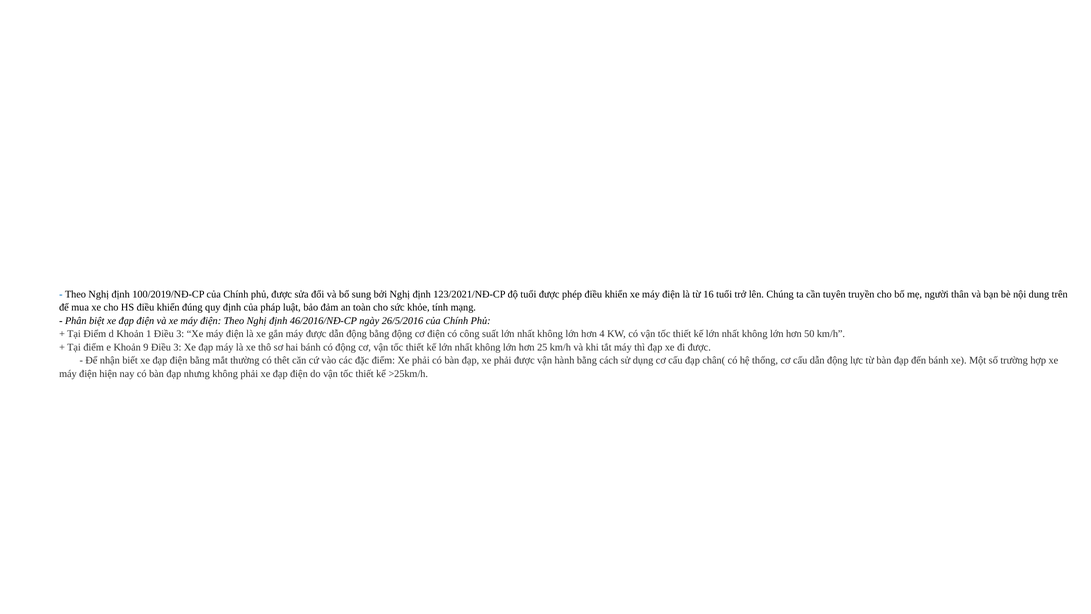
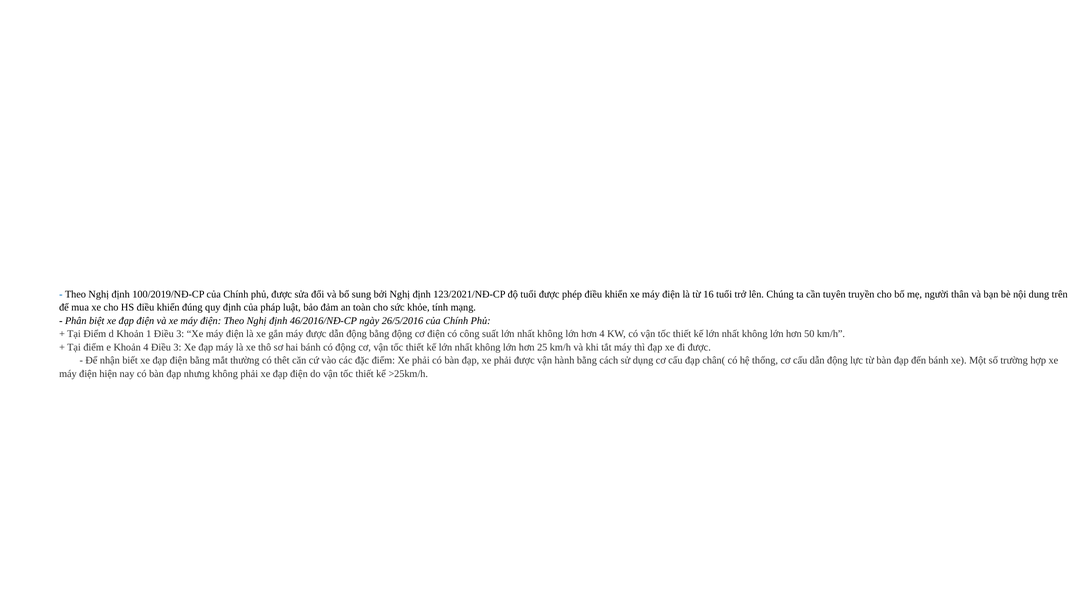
Khoản 9: 9 -> 4
